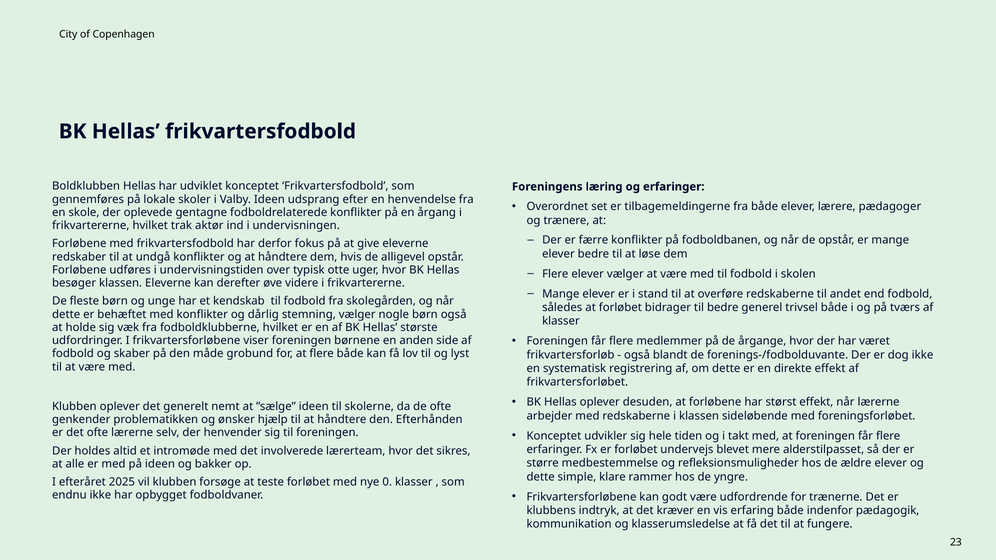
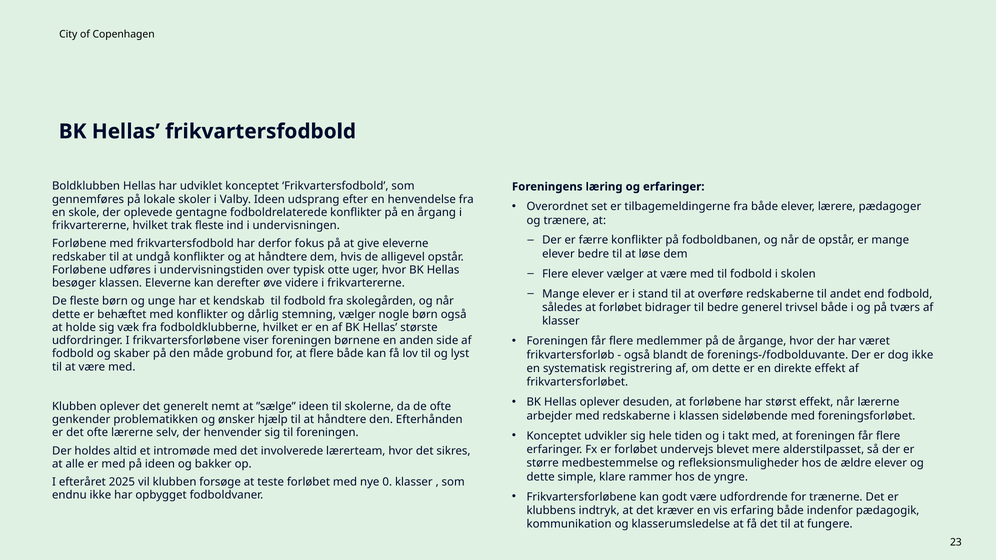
trak aktør: aktør -> fleste
